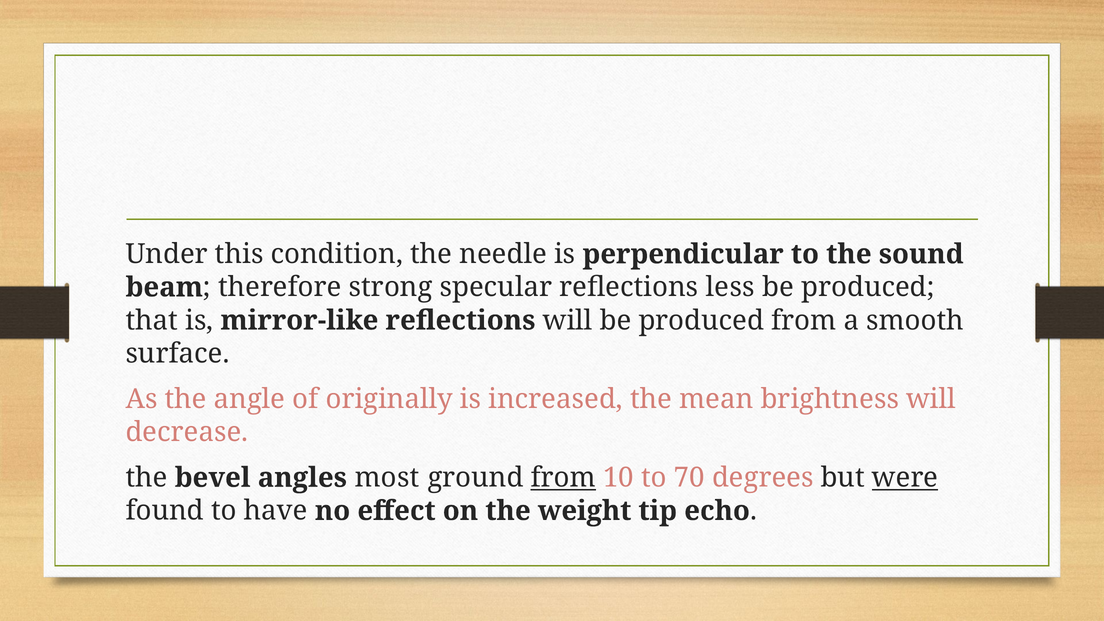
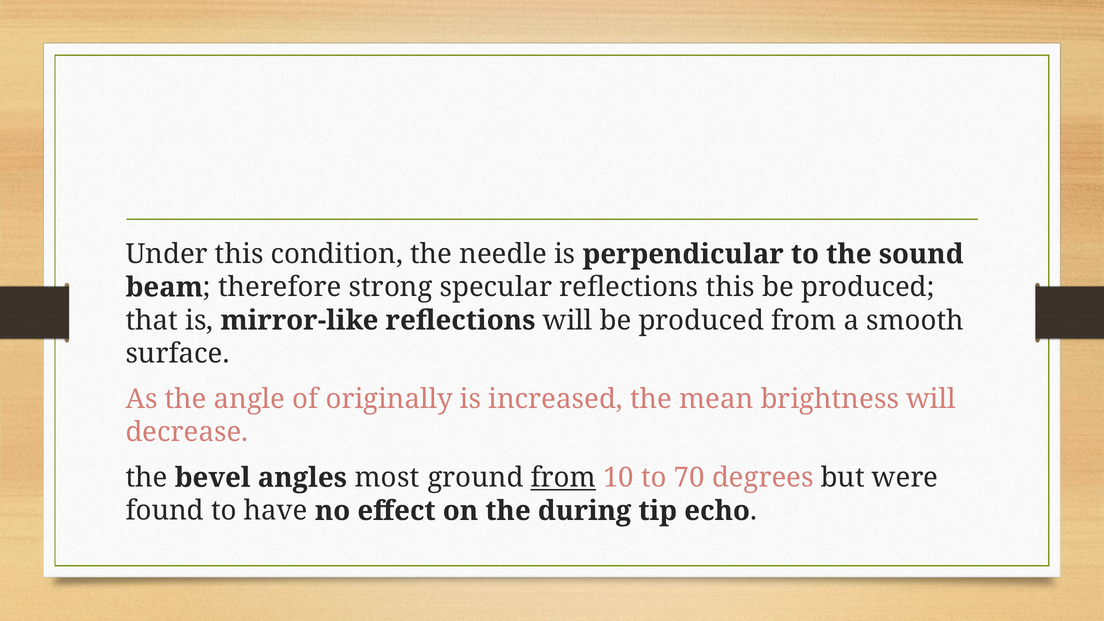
reflections less: less -> this
were underline: present -> none
weight: weight -> during
